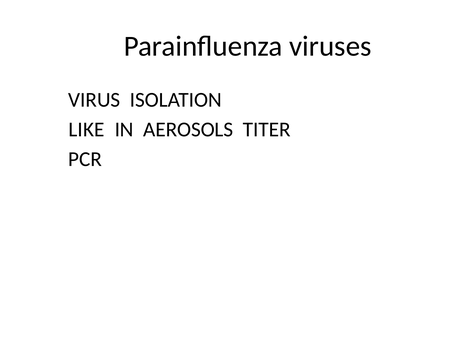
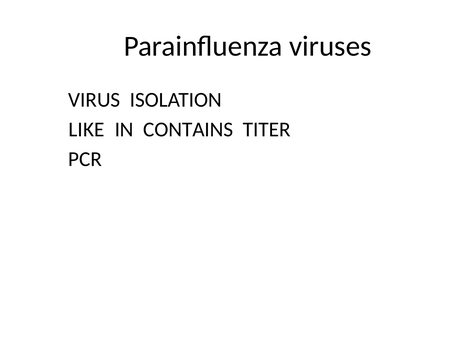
AEROSOLS: AEROSOLS -> CONTAINS
